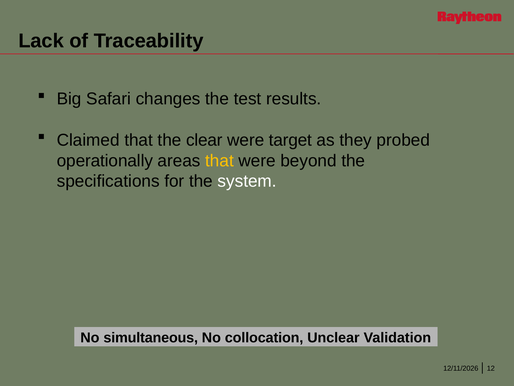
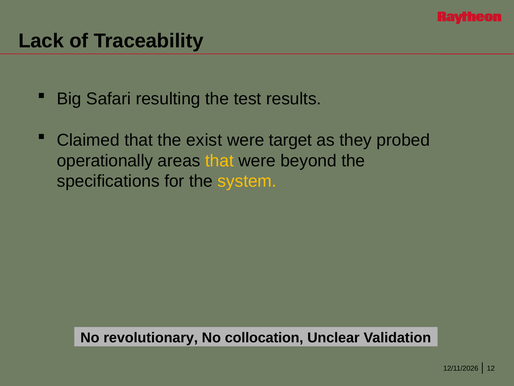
changes: changes -> resulting
clear: clear -> exist
system colour: white -> yellow
simultaneous: simultaneous -> revolutionary
